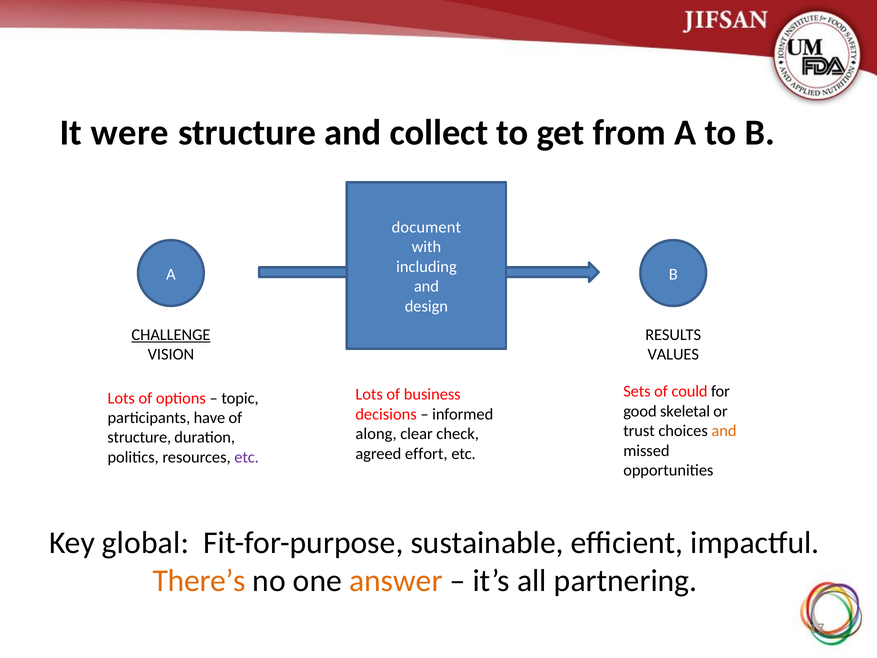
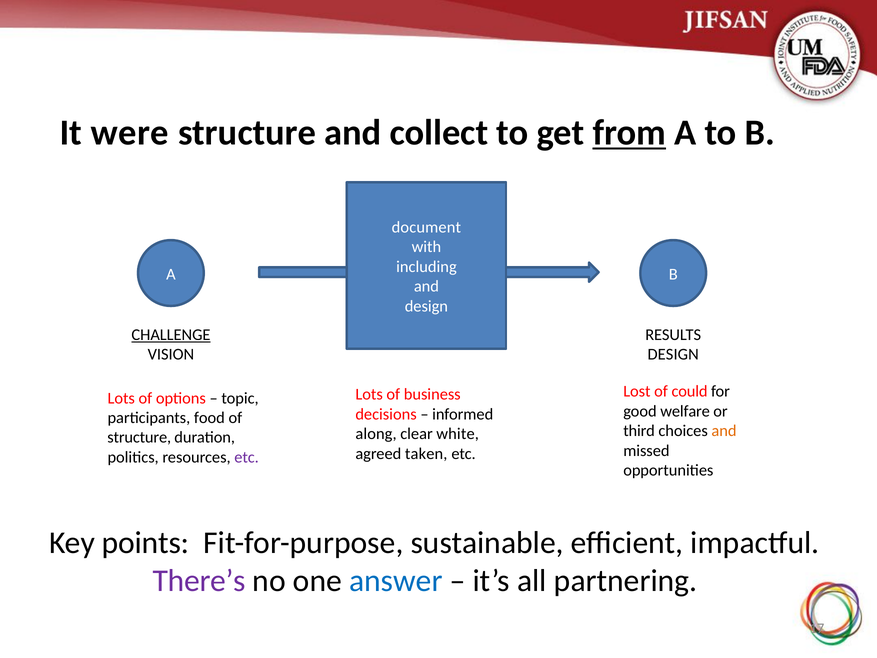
from underline: none -> present
VALUES at (673, 354): VALUES -> DESIGN
Sets: Sets -> Lost
skeletal: skeletal -> welfare
have: have -> food
trust: trust -> third
check: check -> white
effort: effort -> taken
global: global -> points
There’s colour: orange -> purple
answer colour: orange -> blue
